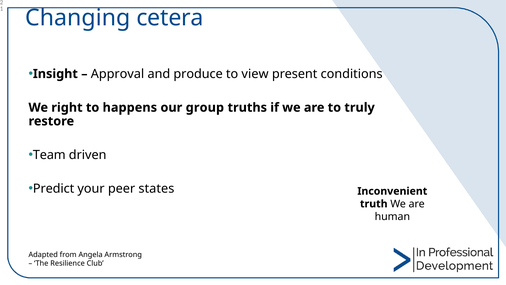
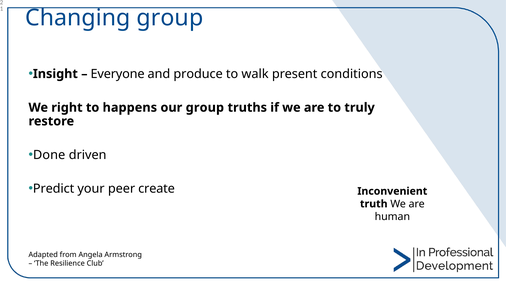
Changing cetera: cetera -> group
Approval: Approval -> Everyone
view: view -> walk
Team: Team -> Done
states: states -> create
